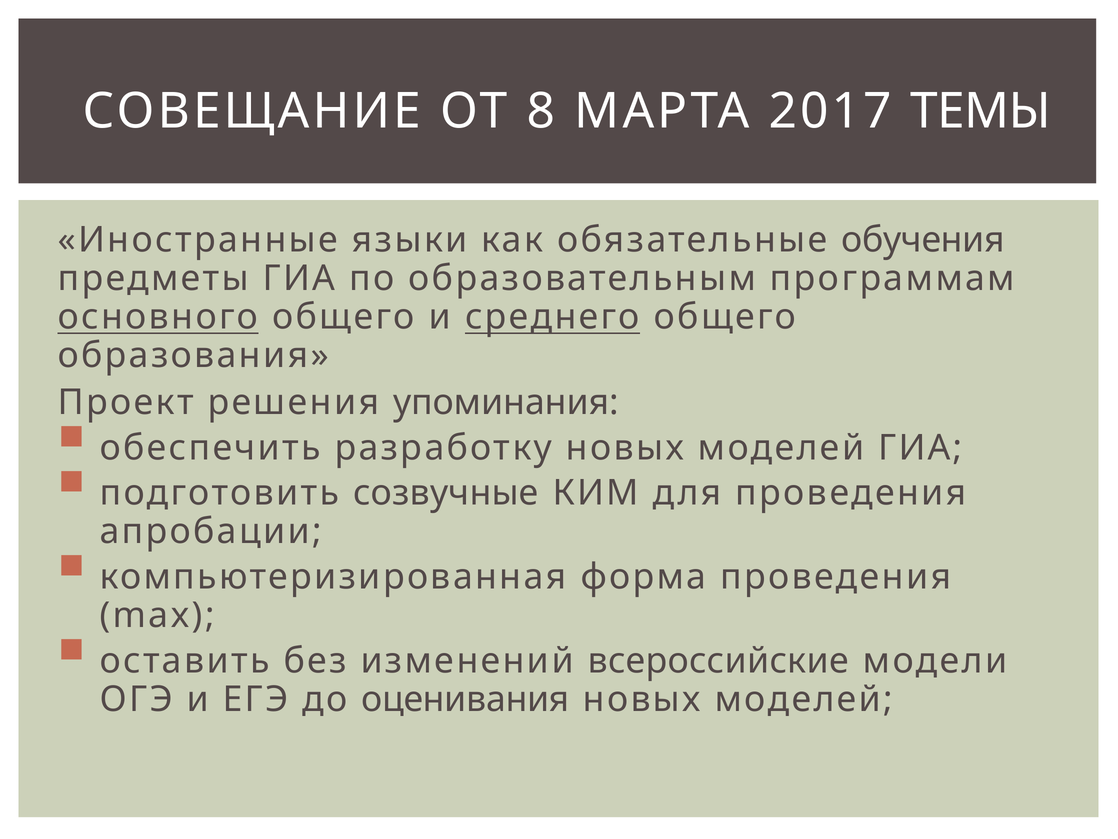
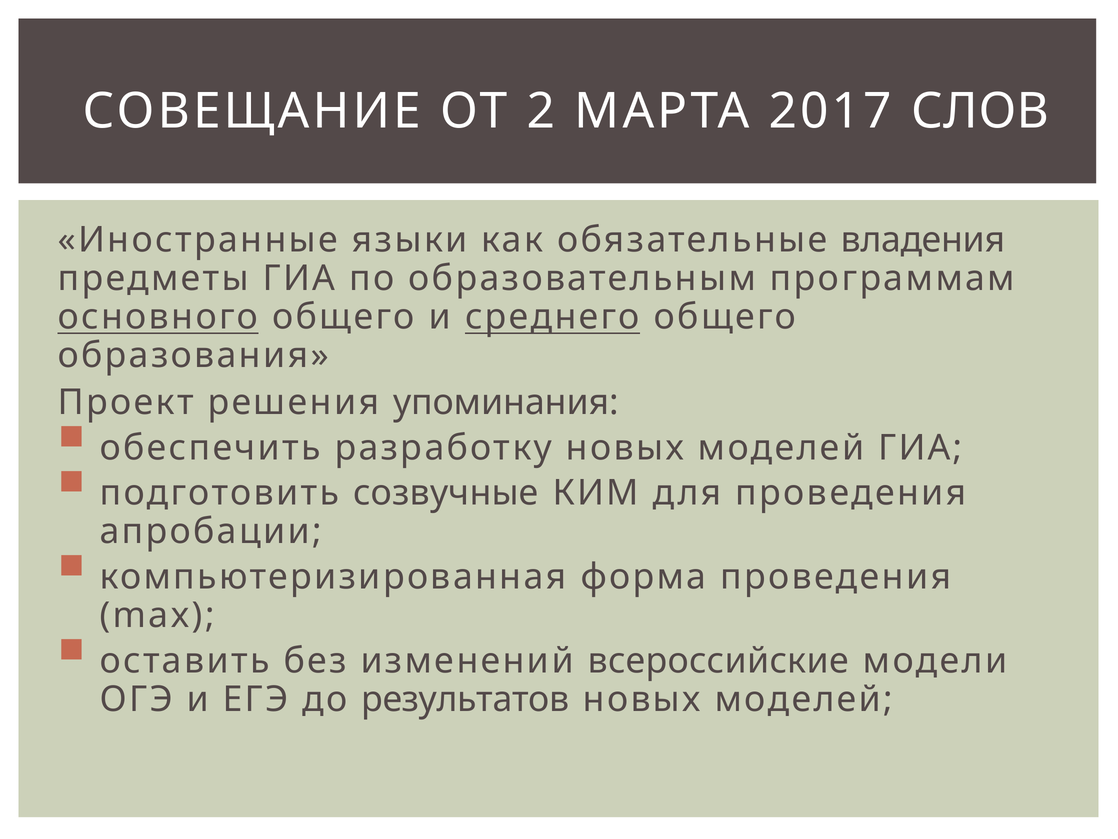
8: 8 -> 2
ТЕМЫ: ТЕМЫ -> СЛОВ
обучения: обучения -> владения
оценивания: оценивания -> результатов
